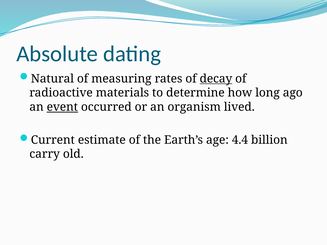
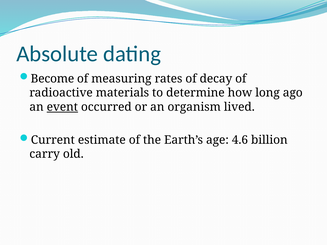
Natural: Natural -> Become
decay underline: present -> none
4.4: 4.4 -> 4.6
